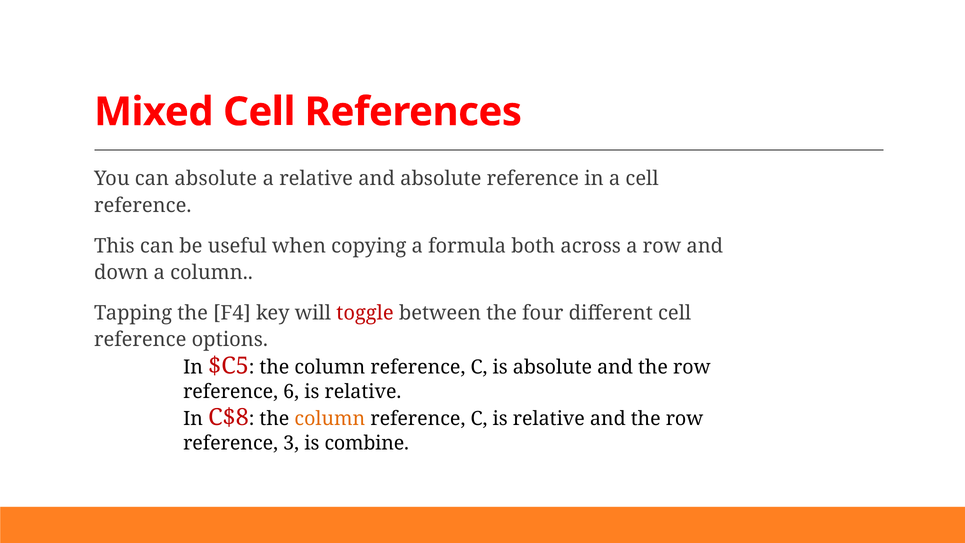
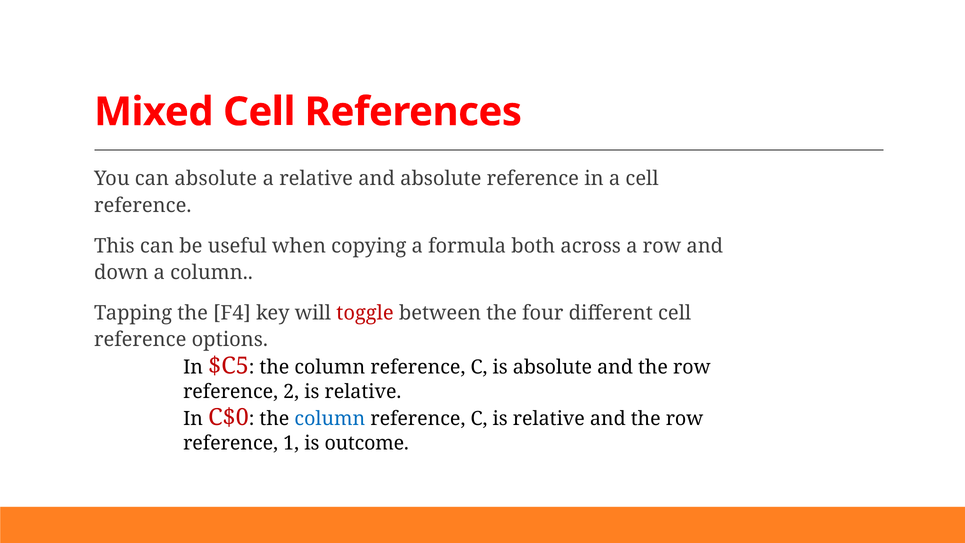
6: 6 -> 2
C$8: C$8 -> C$0
column at (330, 419) colour: orange -> blue
3: 3 -> 1
combine: combine -> outcome
